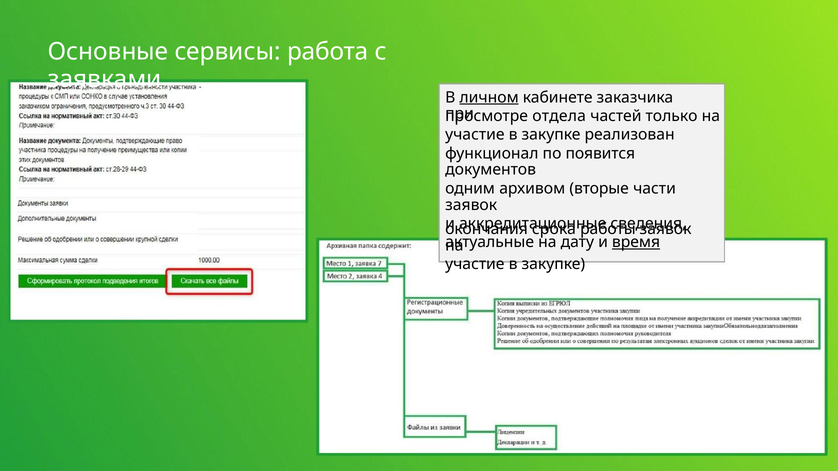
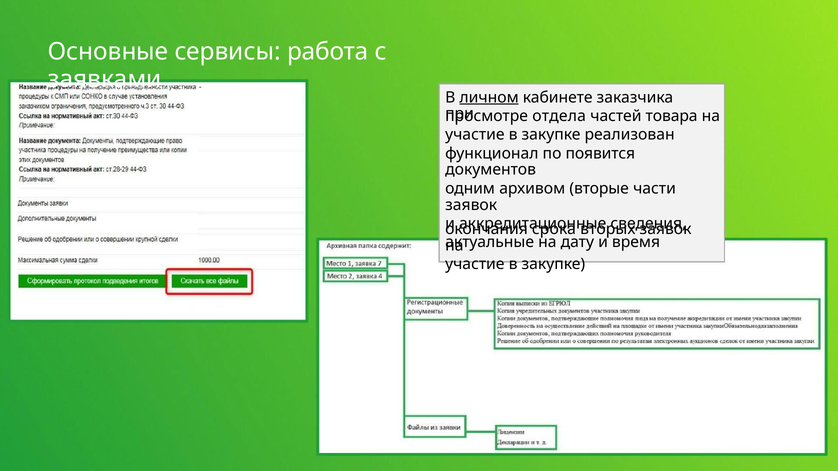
только: только -> товара
работы: работы -> вторых
время underline: present -> none
